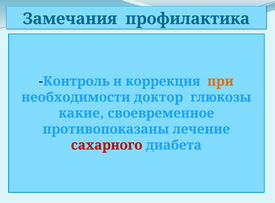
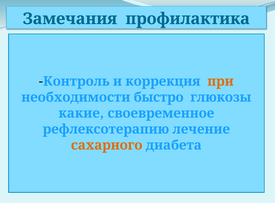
доктор: доктор -> быстро
противопоказаны: противопоказаны -> рефлексотерапию
сахарного colour: red -> orange
